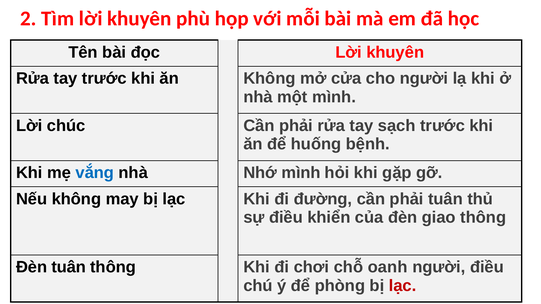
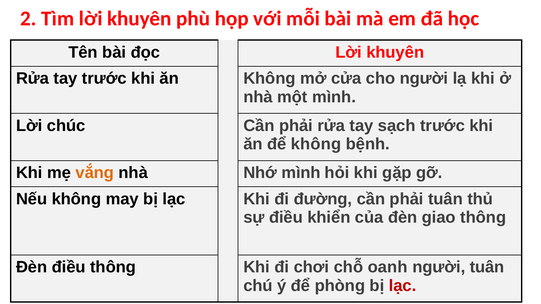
để huống: huống -> không
vắng colour: blue -> orange
Đèn tuân: tuân -> điều
người điều: điều -> tuân
